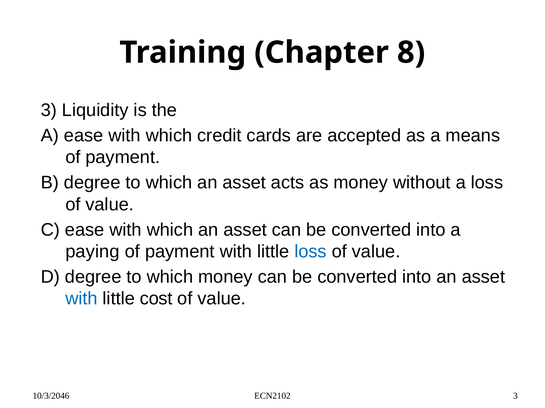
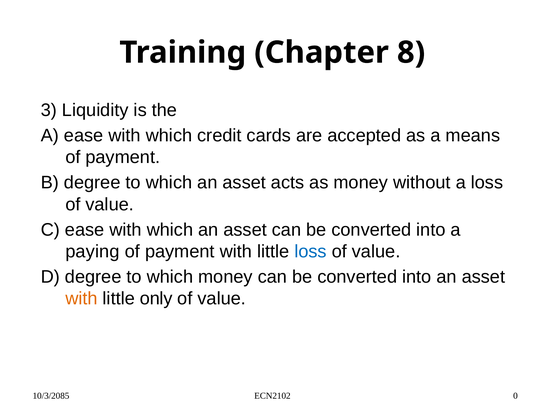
with at (81, 299) colour: blue -> orange
cost: cost -> only
10/3/2046: 10/3/2046 -> 10/3/2085
ECN2102 3: 3 -> 0
